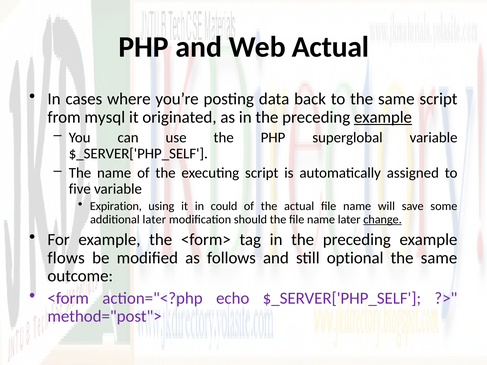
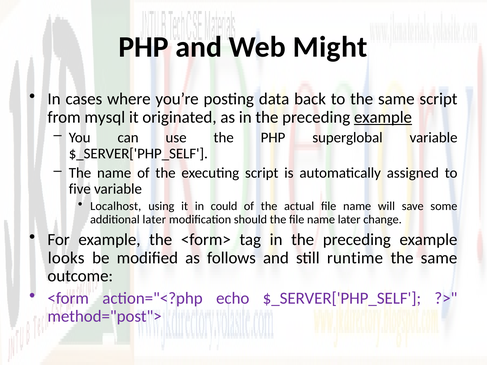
Web Actual: Actual -> Might
Expiration: Expiration -> Localhost
change underline: present -> none
flows: flows -> looks
optional: optional -> runtime
